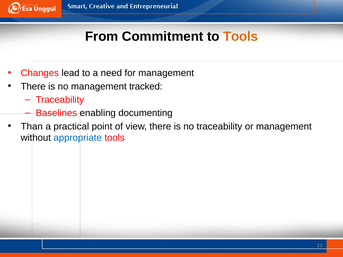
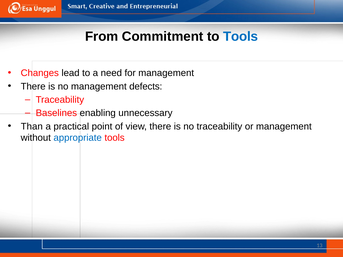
Tools at (241, 36) colour: orange -> blue
tracked: tracked -> defects
documenting: documenting -> unnecessary
